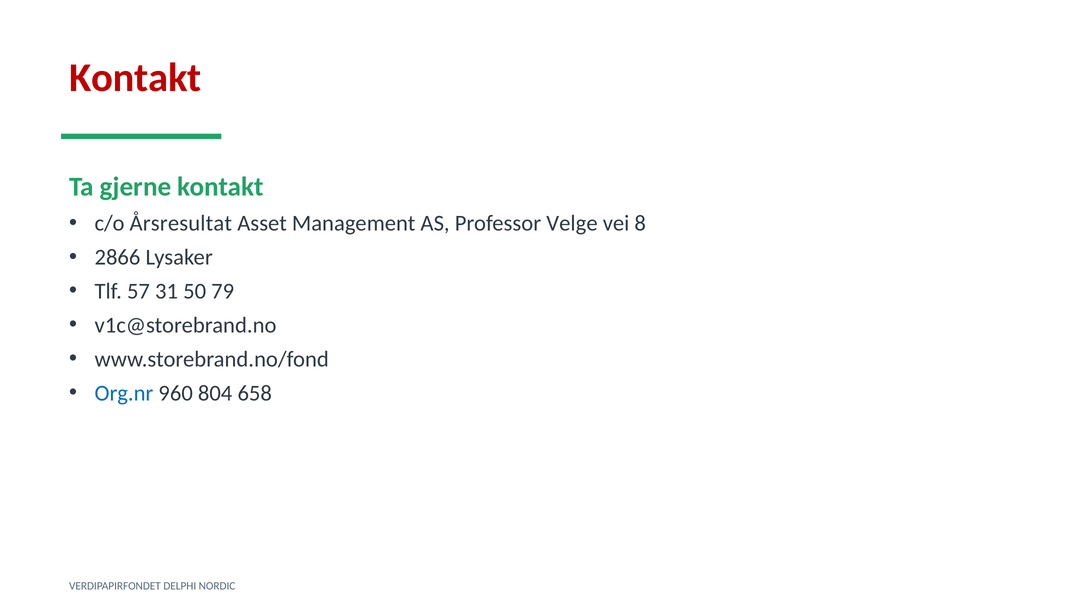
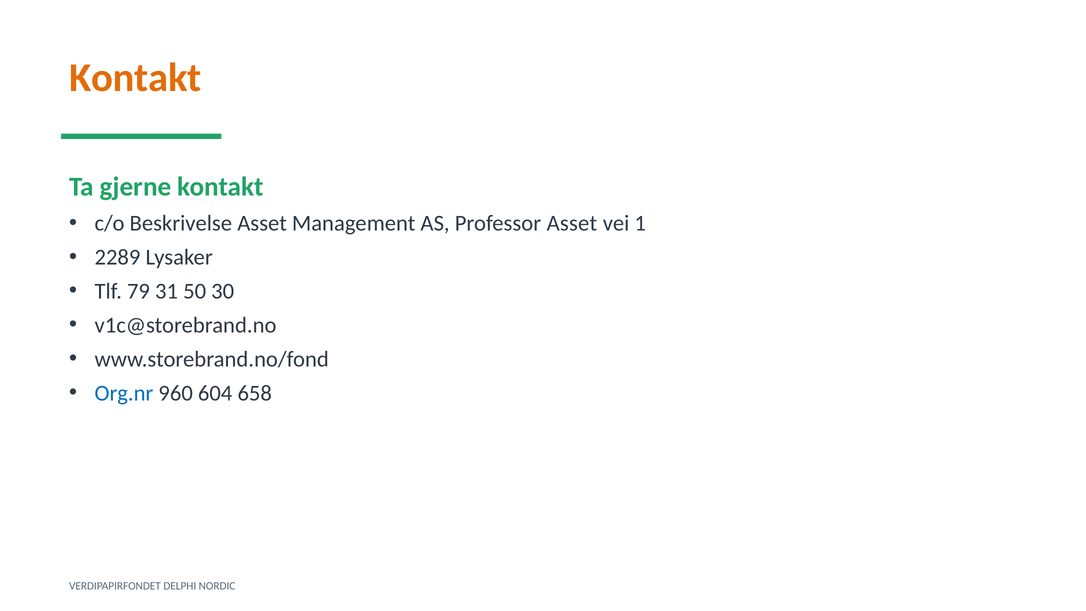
Kontakt at (135, 78) colour: red -> orange
Årsresultat: Årsresultat -> Beskrivelse
Professor Velge: Velge -> Asset
8: 8 -> 1
2866: 2866 -> 2289
57: 57 -> 79
79: 79 -> 30
804: 804 -> 604
